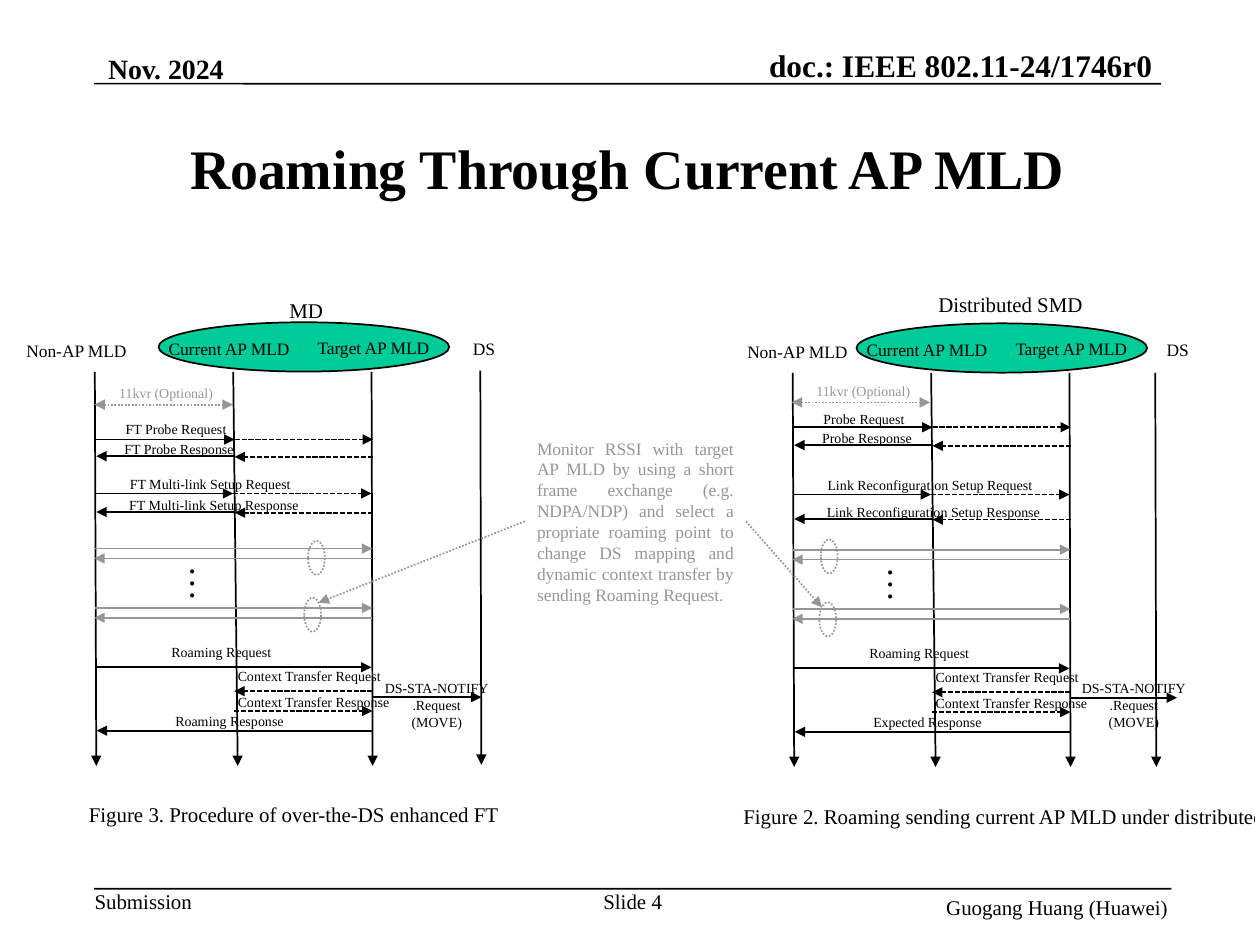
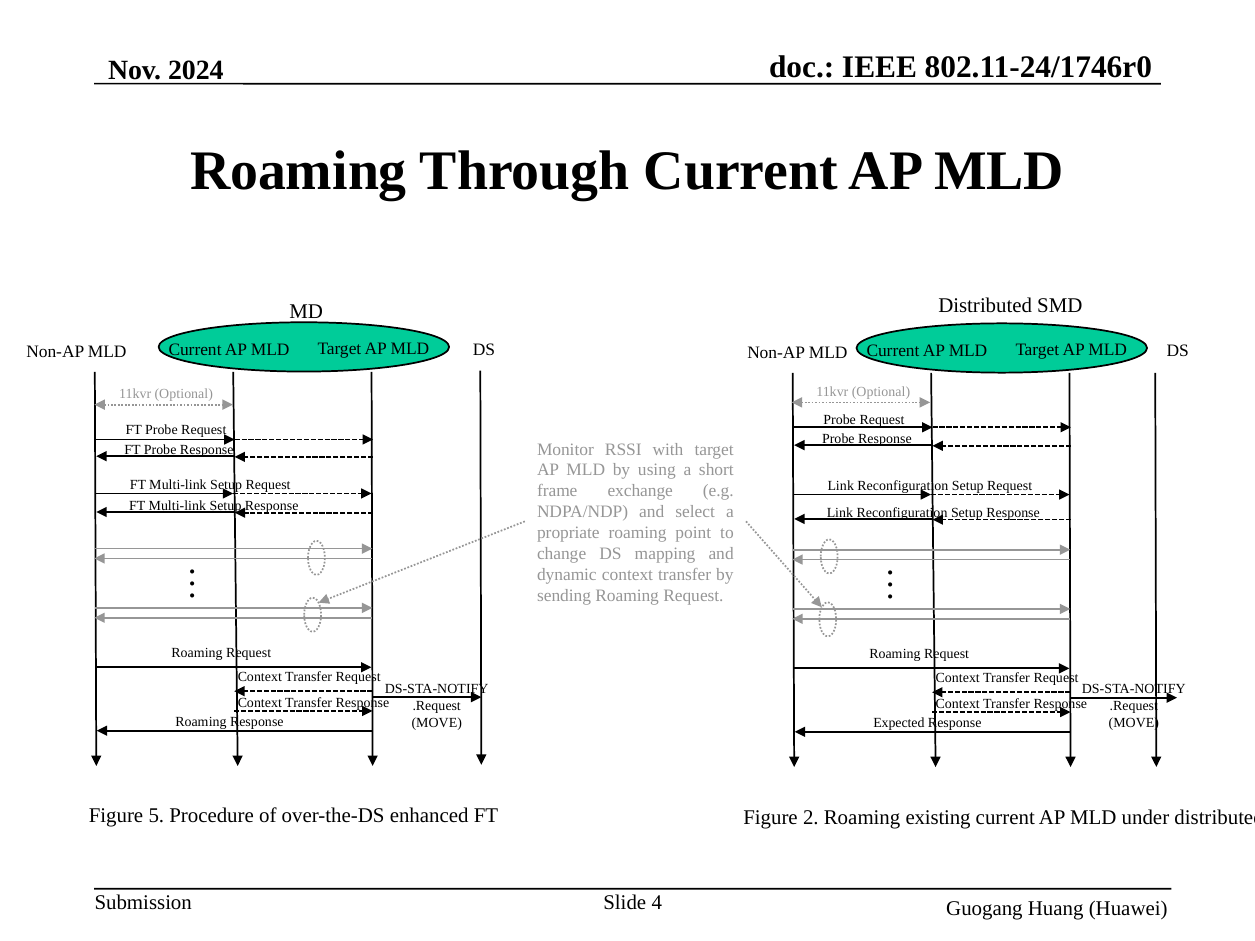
3: 3 -> 5
Roaming sending: sending -> existing
